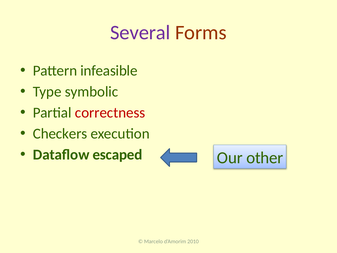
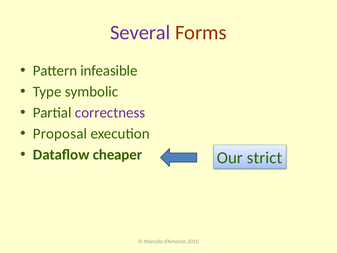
correctness colour: red -> purple
Checkers: Checkers -> Proposal
escaped: escaped -> cheaper
other: other -> strict
